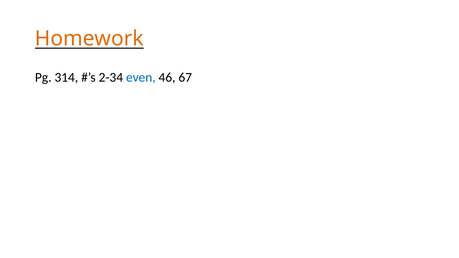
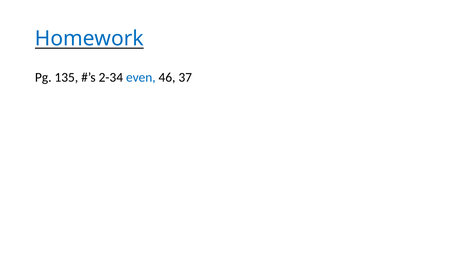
Homework colour: orange -> blue
314: 314 -> 135
67: 67 -> 37
